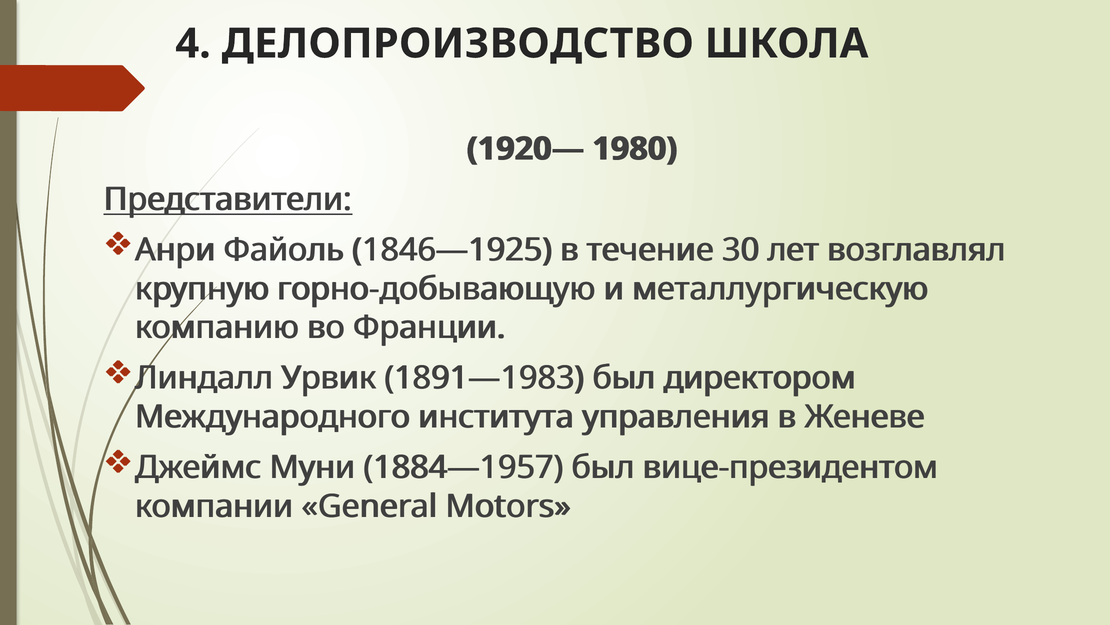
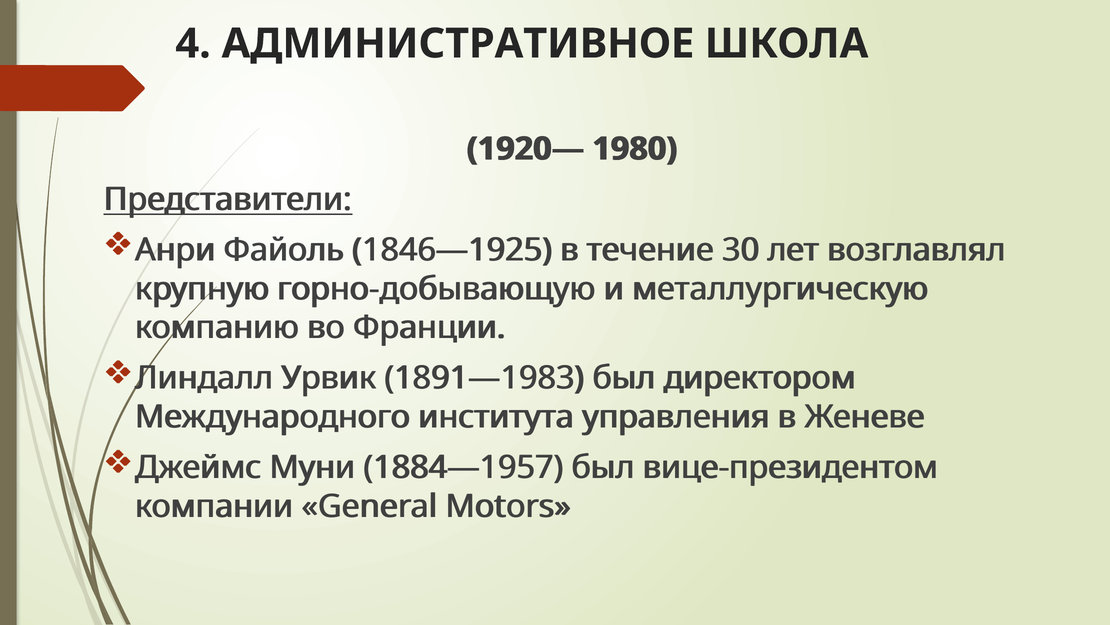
ДЕЛОПРОИЗВОДСТВО: ДЕЛОПРОИЗВОДСТВО -> АДМИНИСТРАТИВНОЕ
